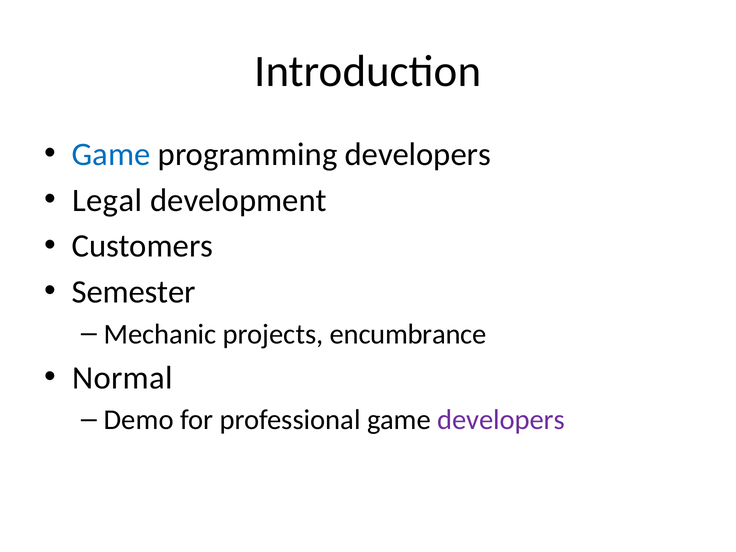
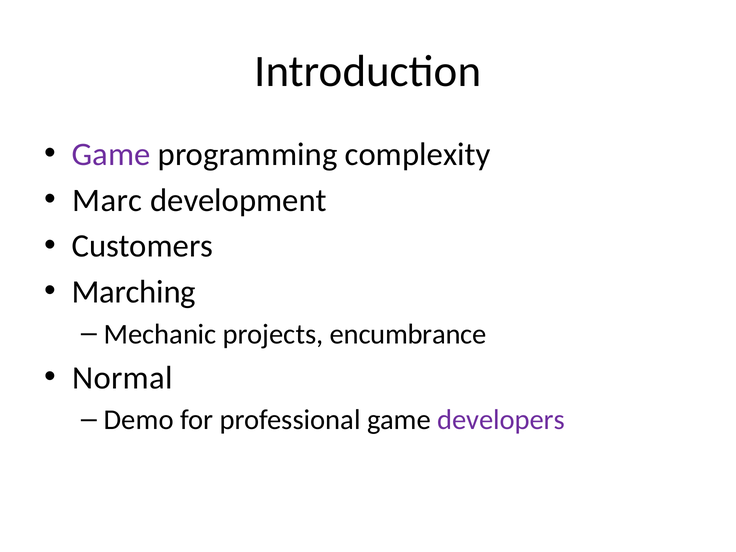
Game at (111, 154) colour: blue -> purple
programming developers: developers -> complexity
Legal: Legal -> Marc
Semester: Semester -> Marching
